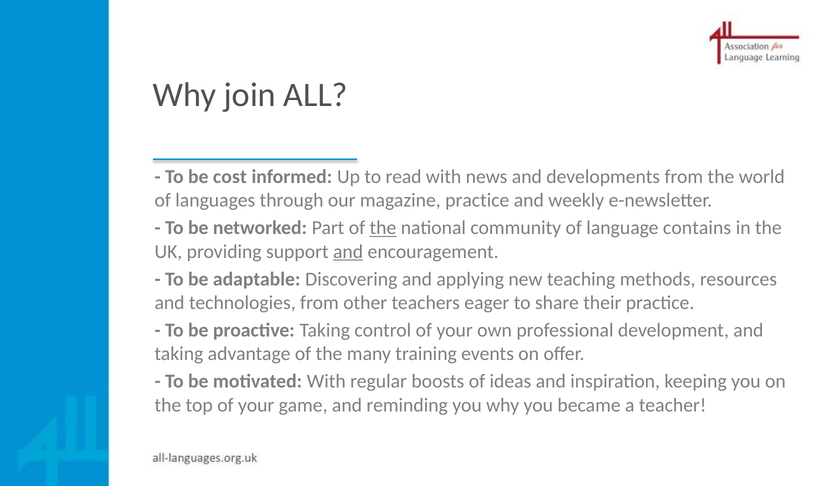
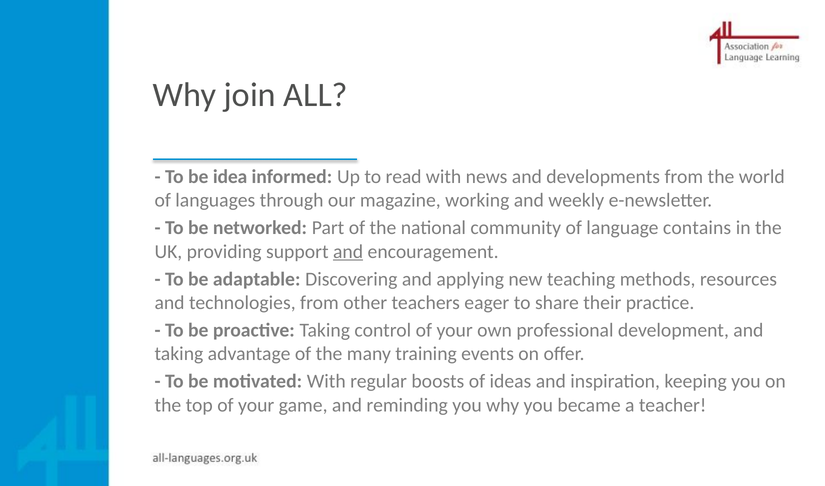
cost: cost -> idea
magazine practice: practice -> working
the at (383, 228) underline: present -> none
